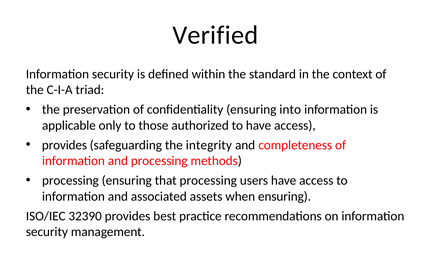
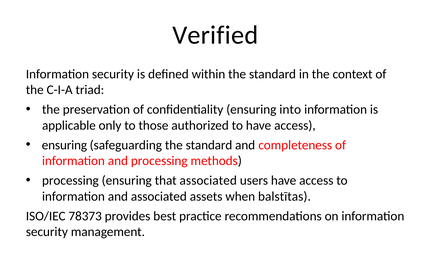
provides at (64, 145): provides -> ensuring
safeguarding the integrity: integrity -> standard
that processing: processing -> associated
when ensuring: ensuring -> balstītas
32390: 32390 -> 78373
